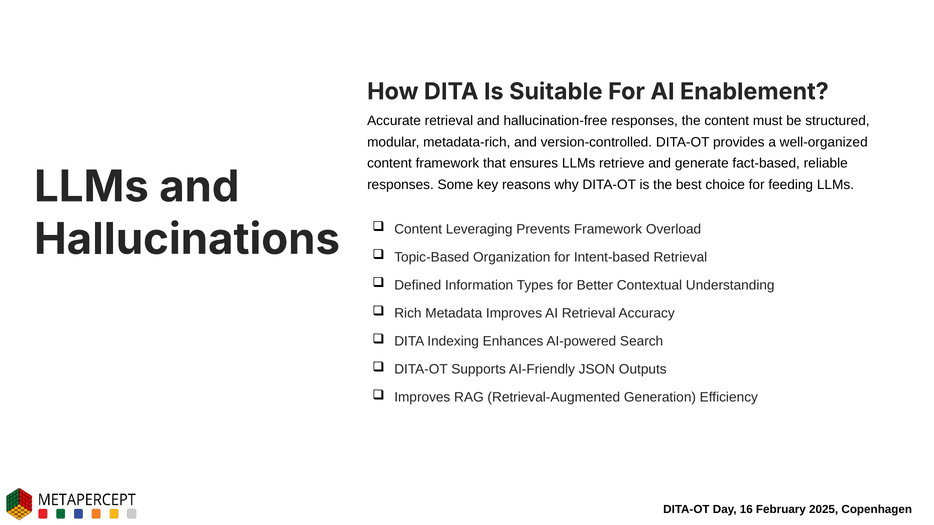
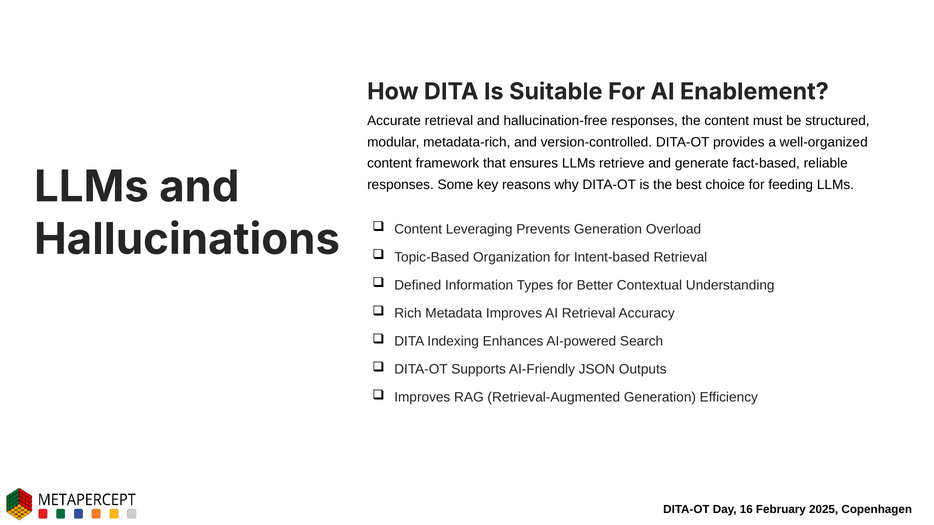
Prevents Framework: Framework -> Generation
